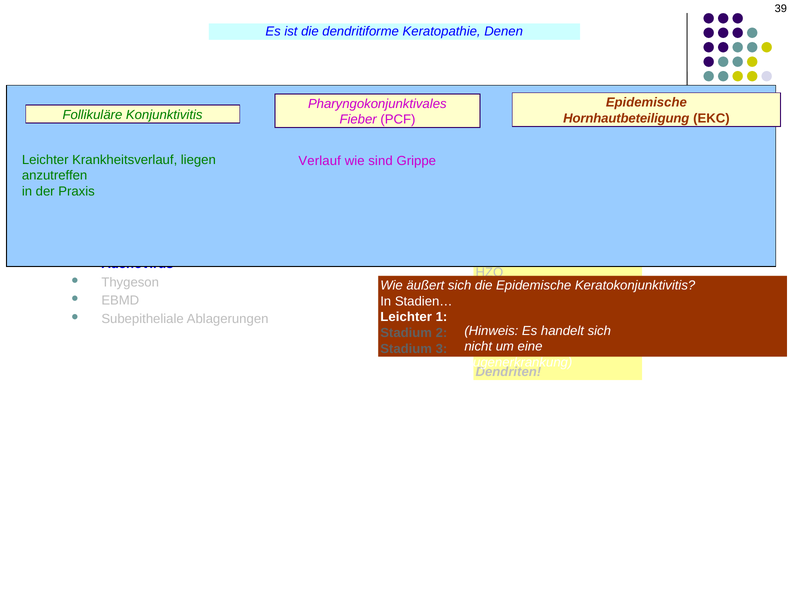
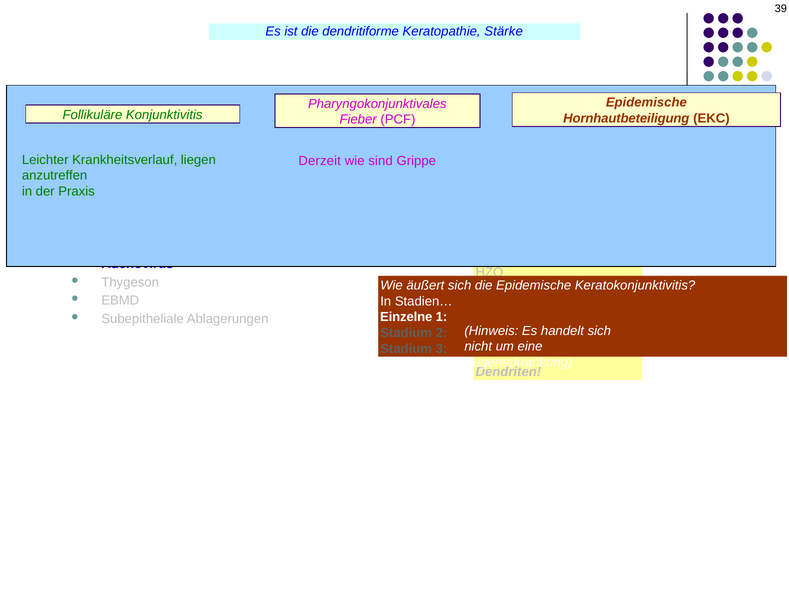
Denen: Denen -> Stärke
Verlauf: Verlauf -> Derzeit
Leichter at (406, 318): Leichter -> Einzelne
